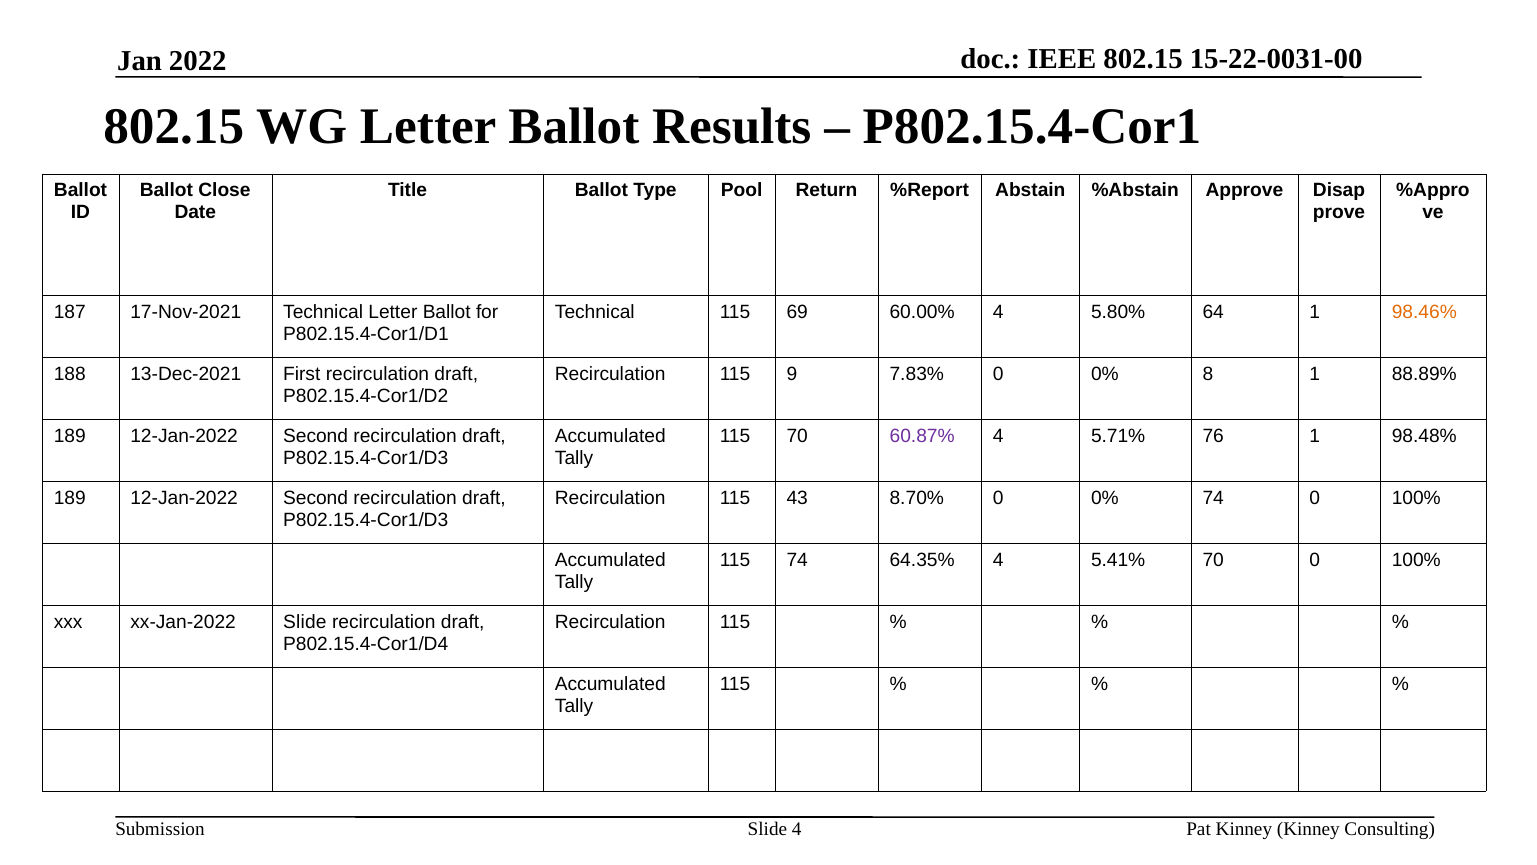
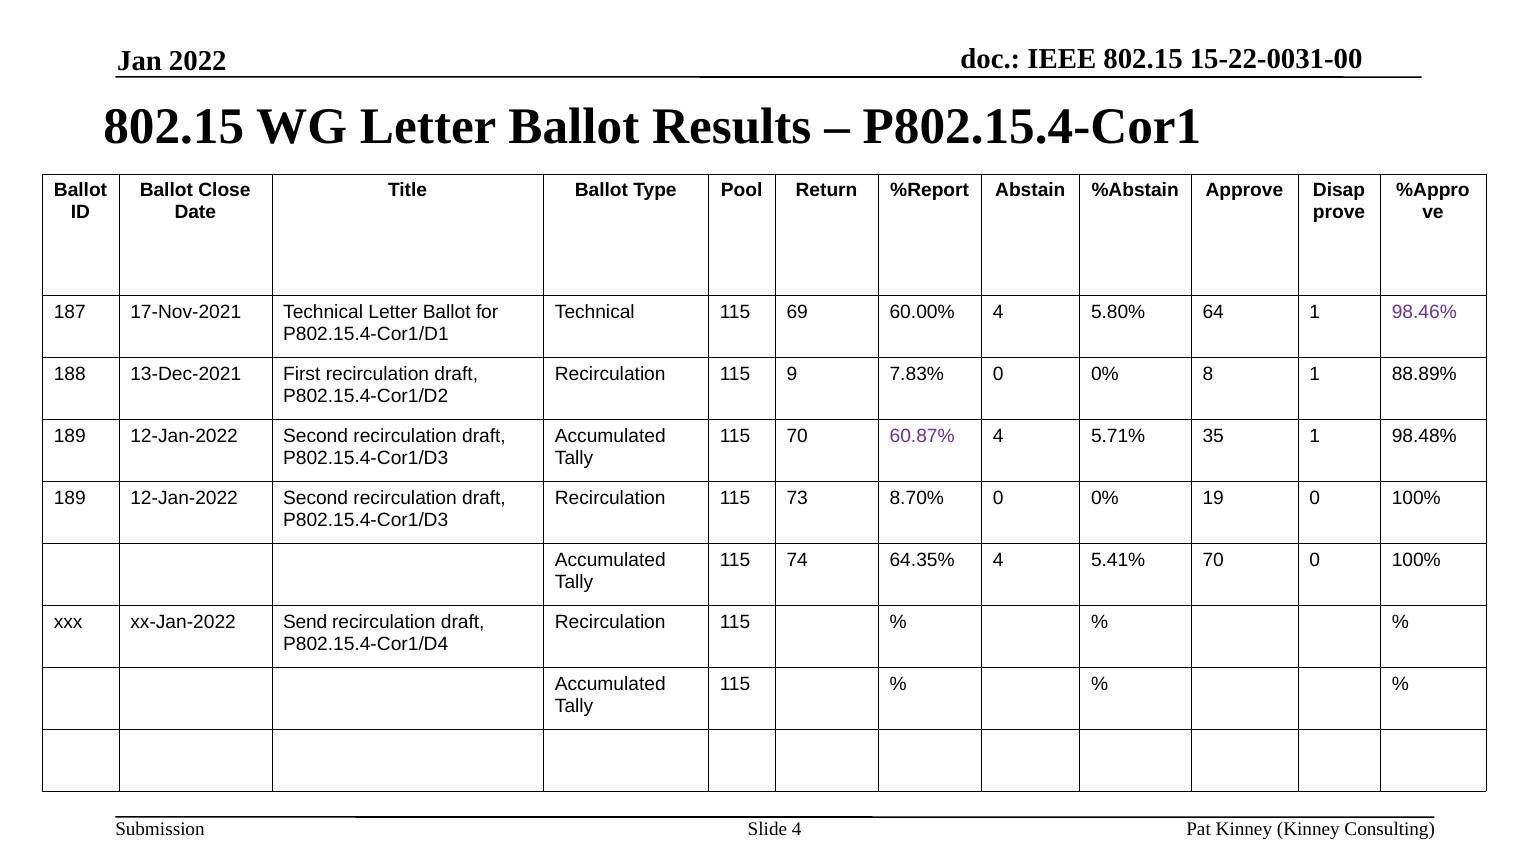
98.46% colour: orange -> purple
76: 76 -> 35
43: 43 -> 73
0% 74: 74 -> 19
xx-Jan-2022 Slide: Slide -> Send
